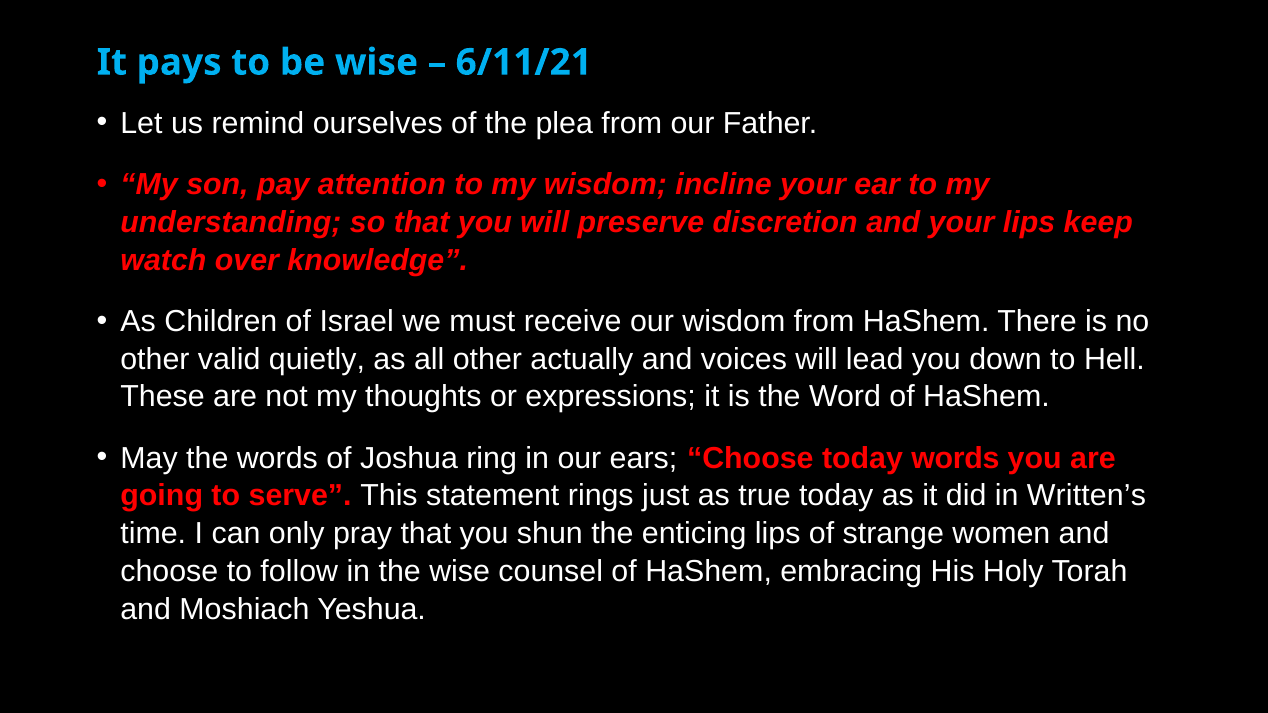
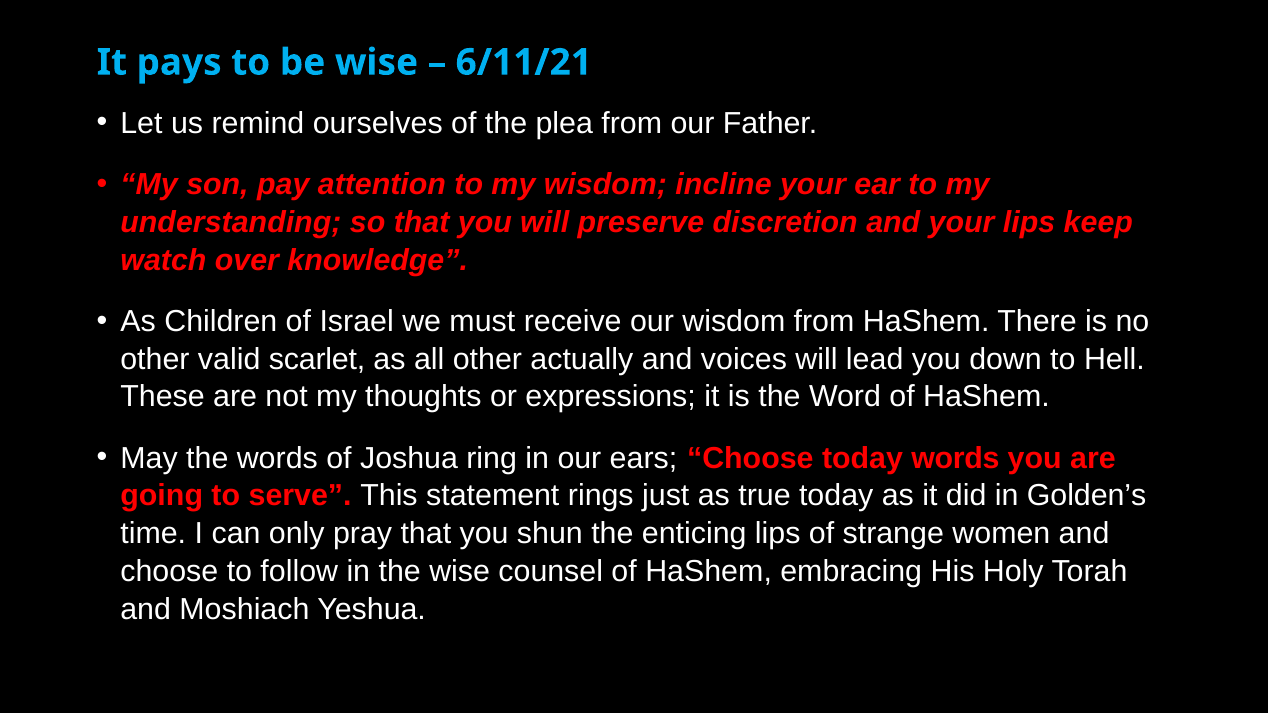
quietly: quietly -> scarlet
Written’s: Written’s -> Golden’s
